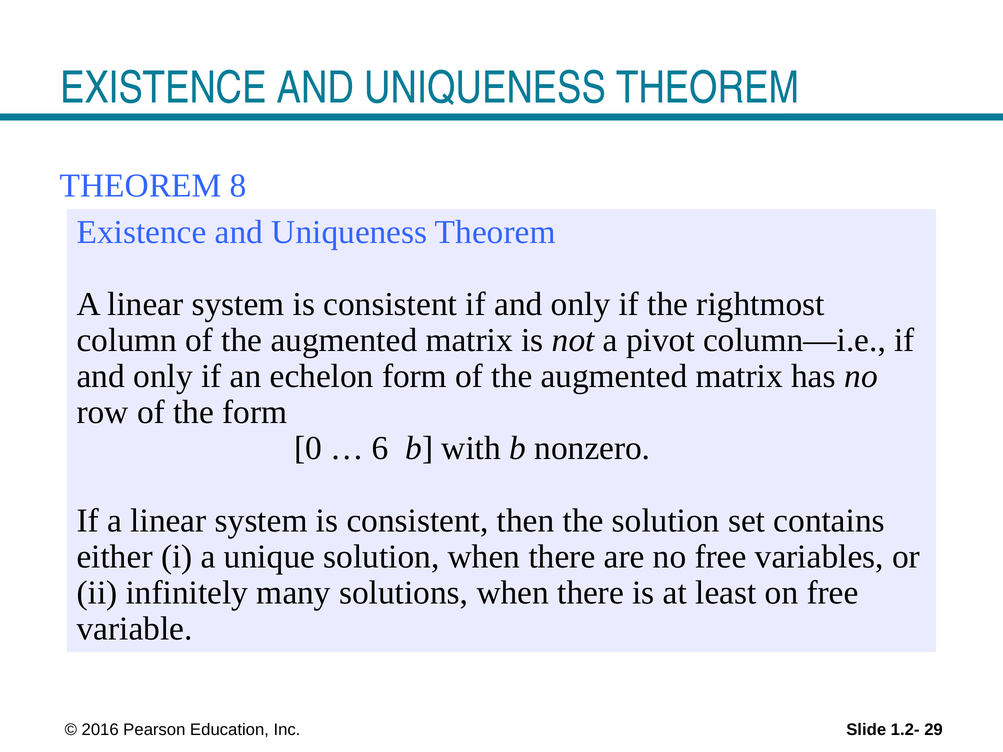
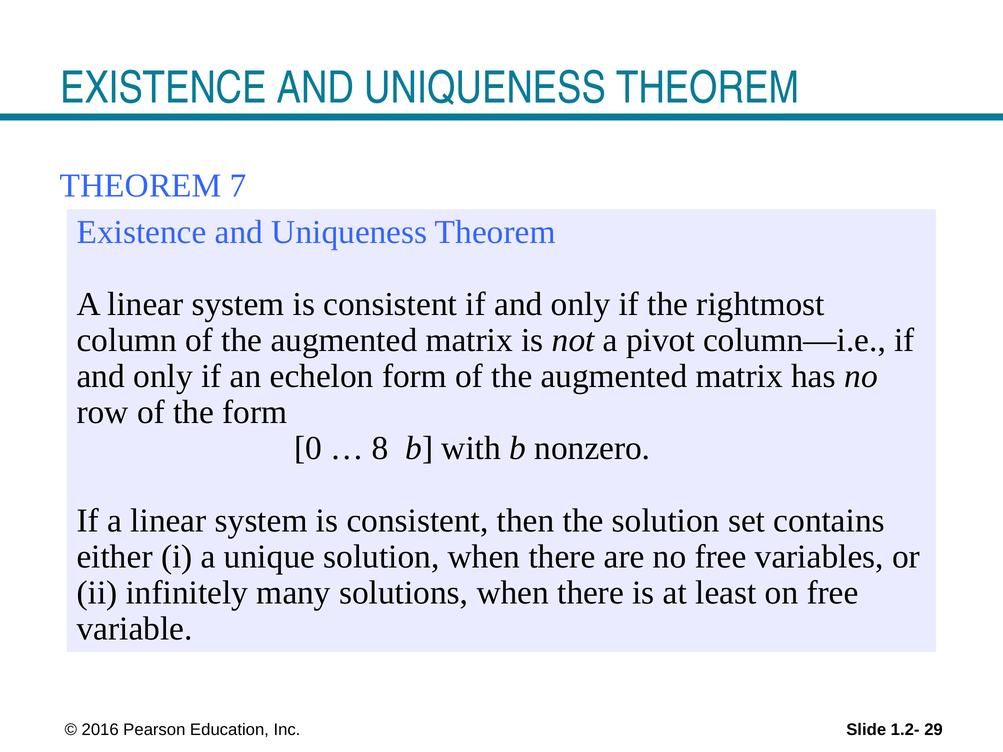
8: 8 -> 7
6: 6 -> 8
